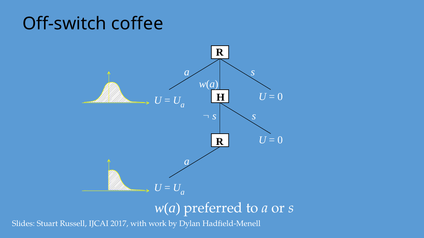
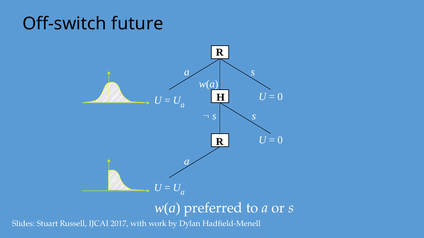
coffee: coffee -> future
